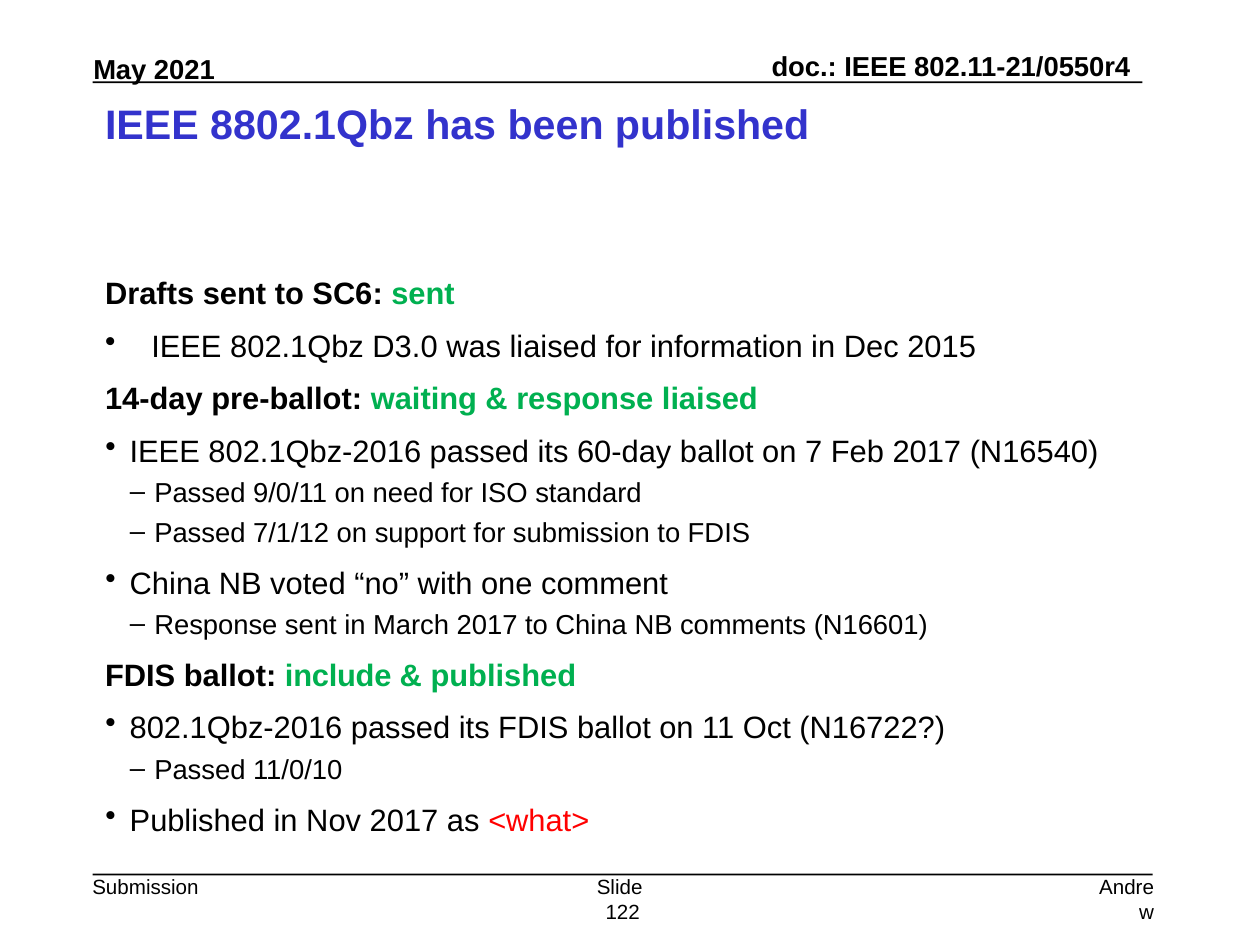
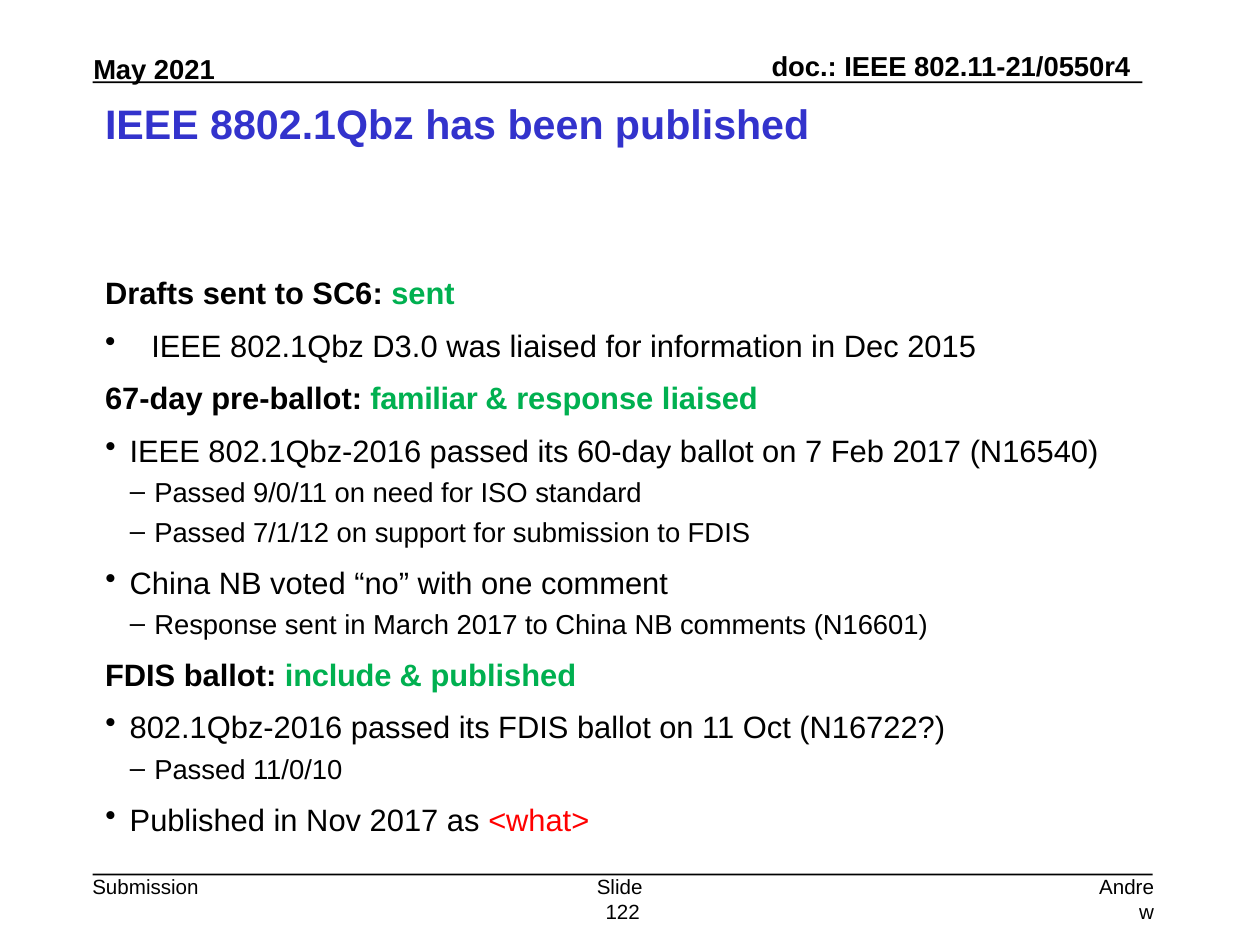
14-day: 14-day -> 67-day
waiting: waiting -> familiar
